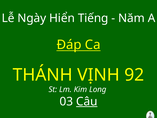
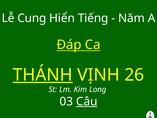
Ngày: Ngày -> Cung
THÁNH underline: none -> present
92: 92 -> 26
